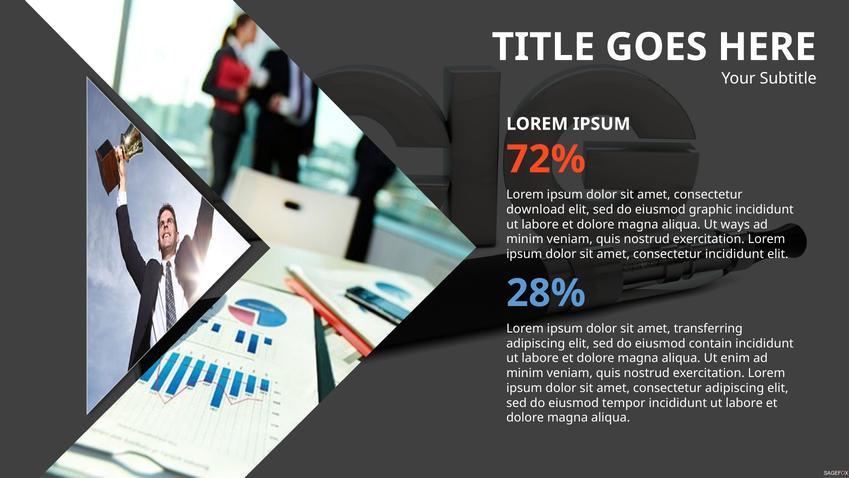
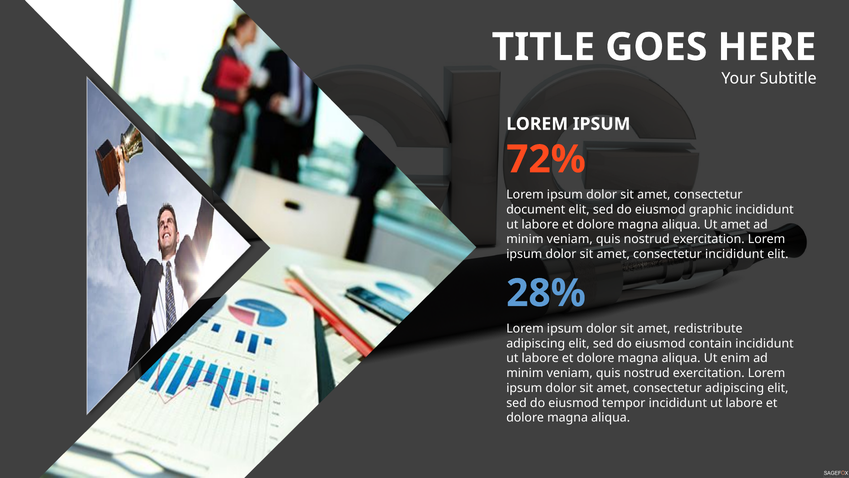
download: download -> document
Ut ways: ways -> amet
transferring: transferring -> redistribute
